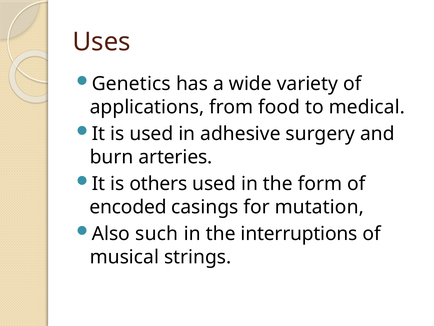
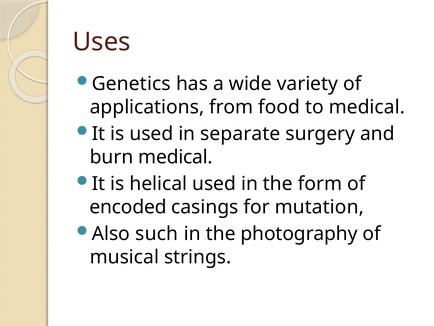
adhesive: adhesive -> separate
burn arteries: arteries -> medical
others: others -> helical
interruptions: interruptions -> photography
